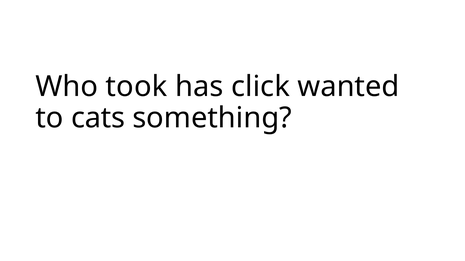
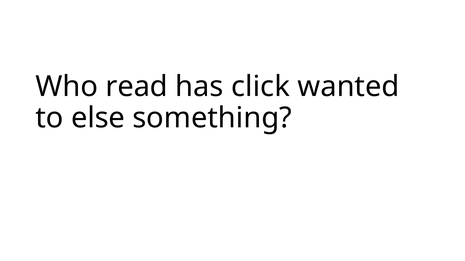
took: took -> read
cats: cats -> else
